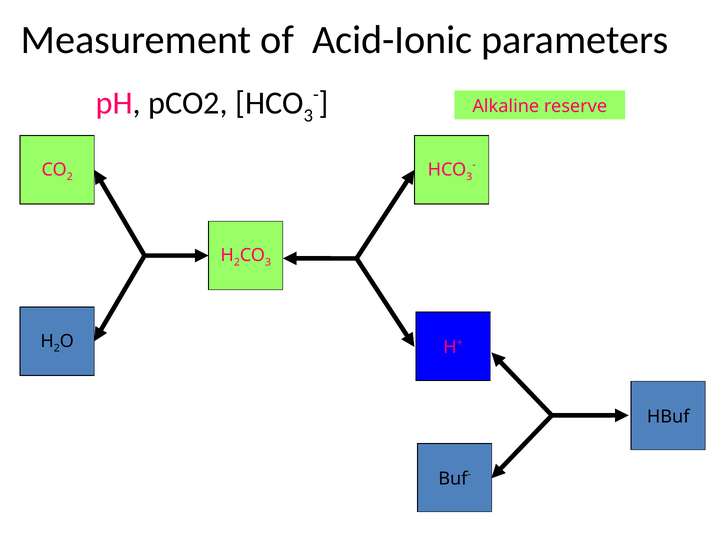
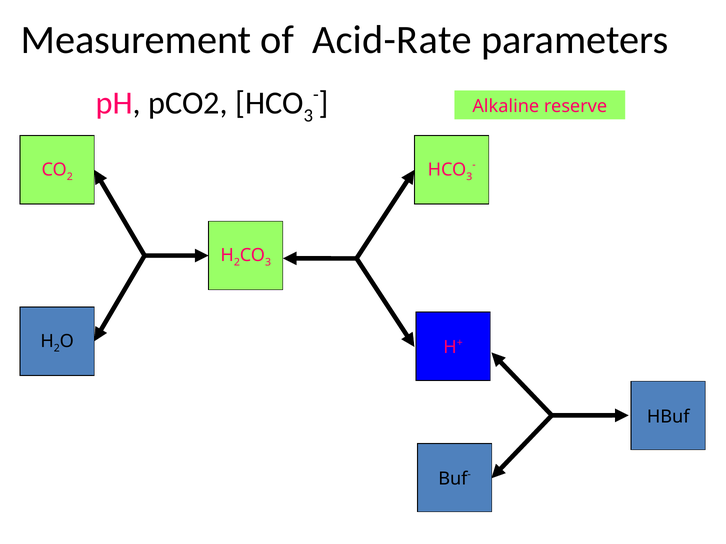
Acid-Ionic: Acid-Ionic -> Acid-Rate
